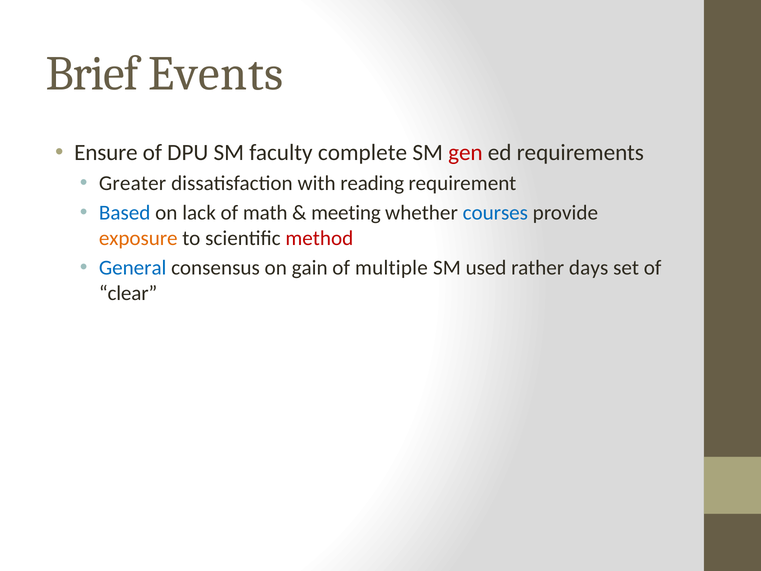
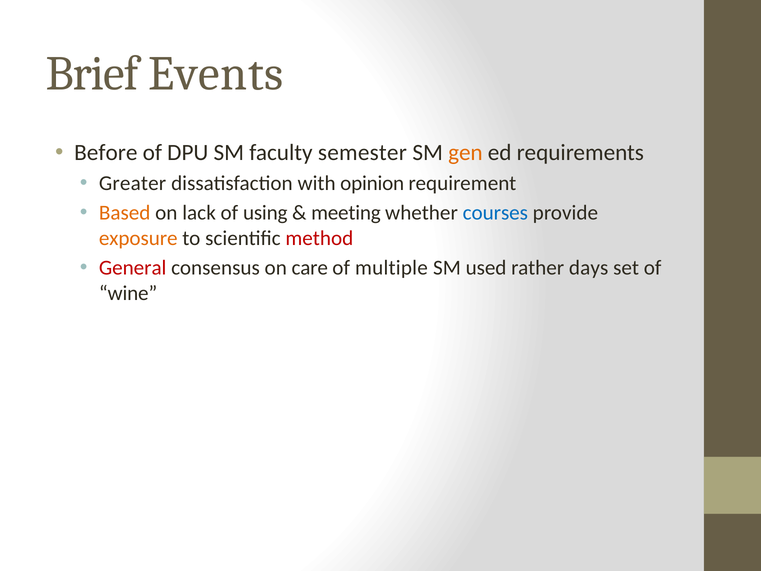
Ensure: Ensure -> Before
complete: complete -> semester
gen colour: red -> orange
reading: reading -> opinion
Based colour: blue -> orange
math: math -> using
General colour: blue -> red
gain: gain -> care
clear: clear -> wine
